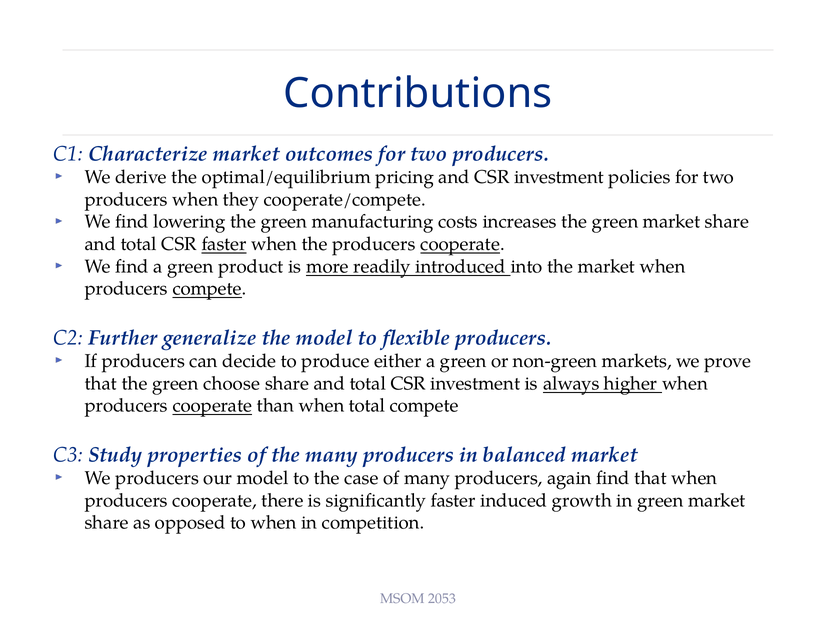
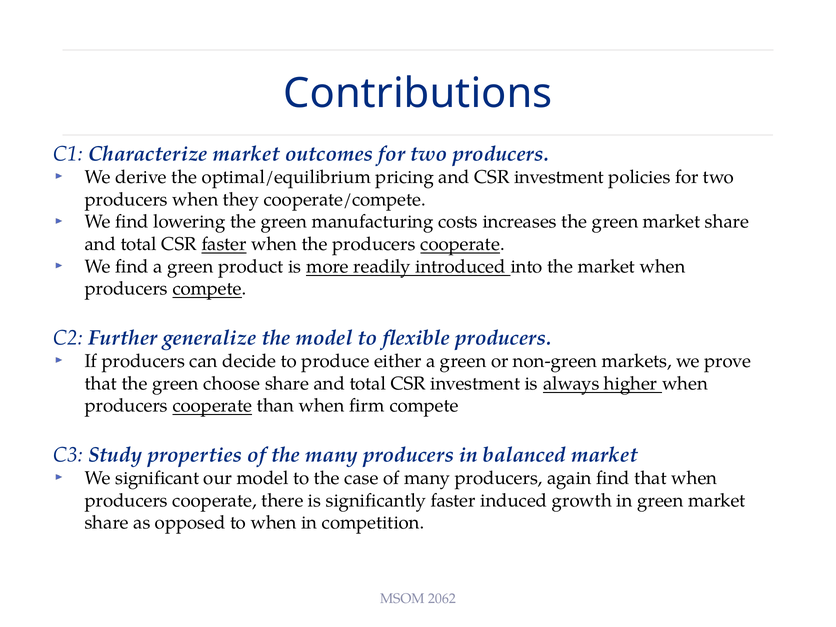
when total: total -> firm
We producers: producers -> significant
2053: 2053 -> 2062
